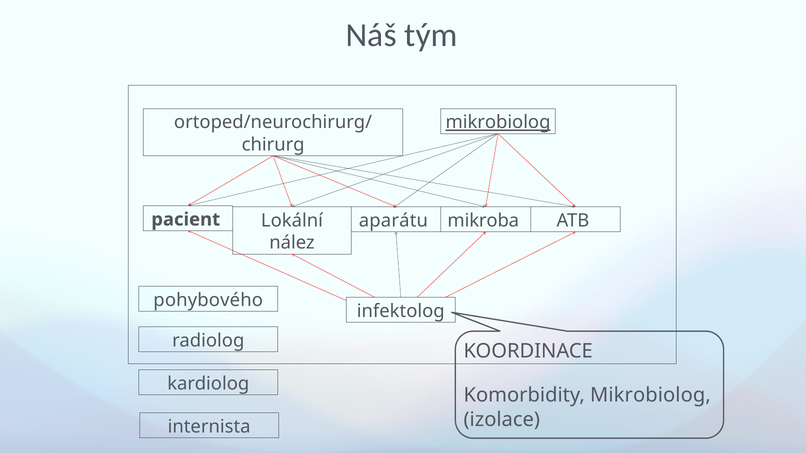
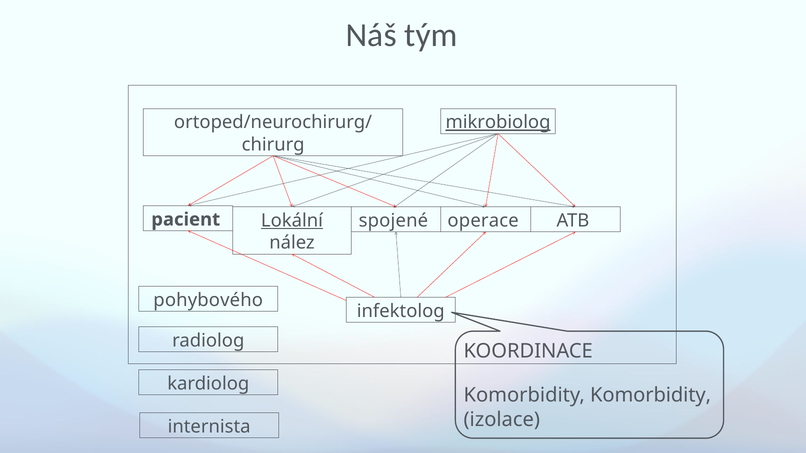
aparátu: aparátu -> spojené
mikroba: mikroba -> operace
Lokální underline: none -> present
Komorbidity Mikrobiolog: Mikrobiolog -> Komorbidity
